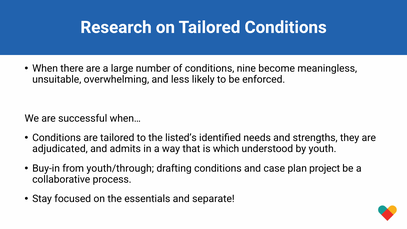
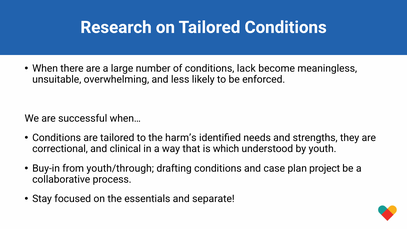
nine: nine -> lack
listed’s: listed’s -> harm’s
adjudicated: adjudicated -> correctional
admits: admits -> clinical
